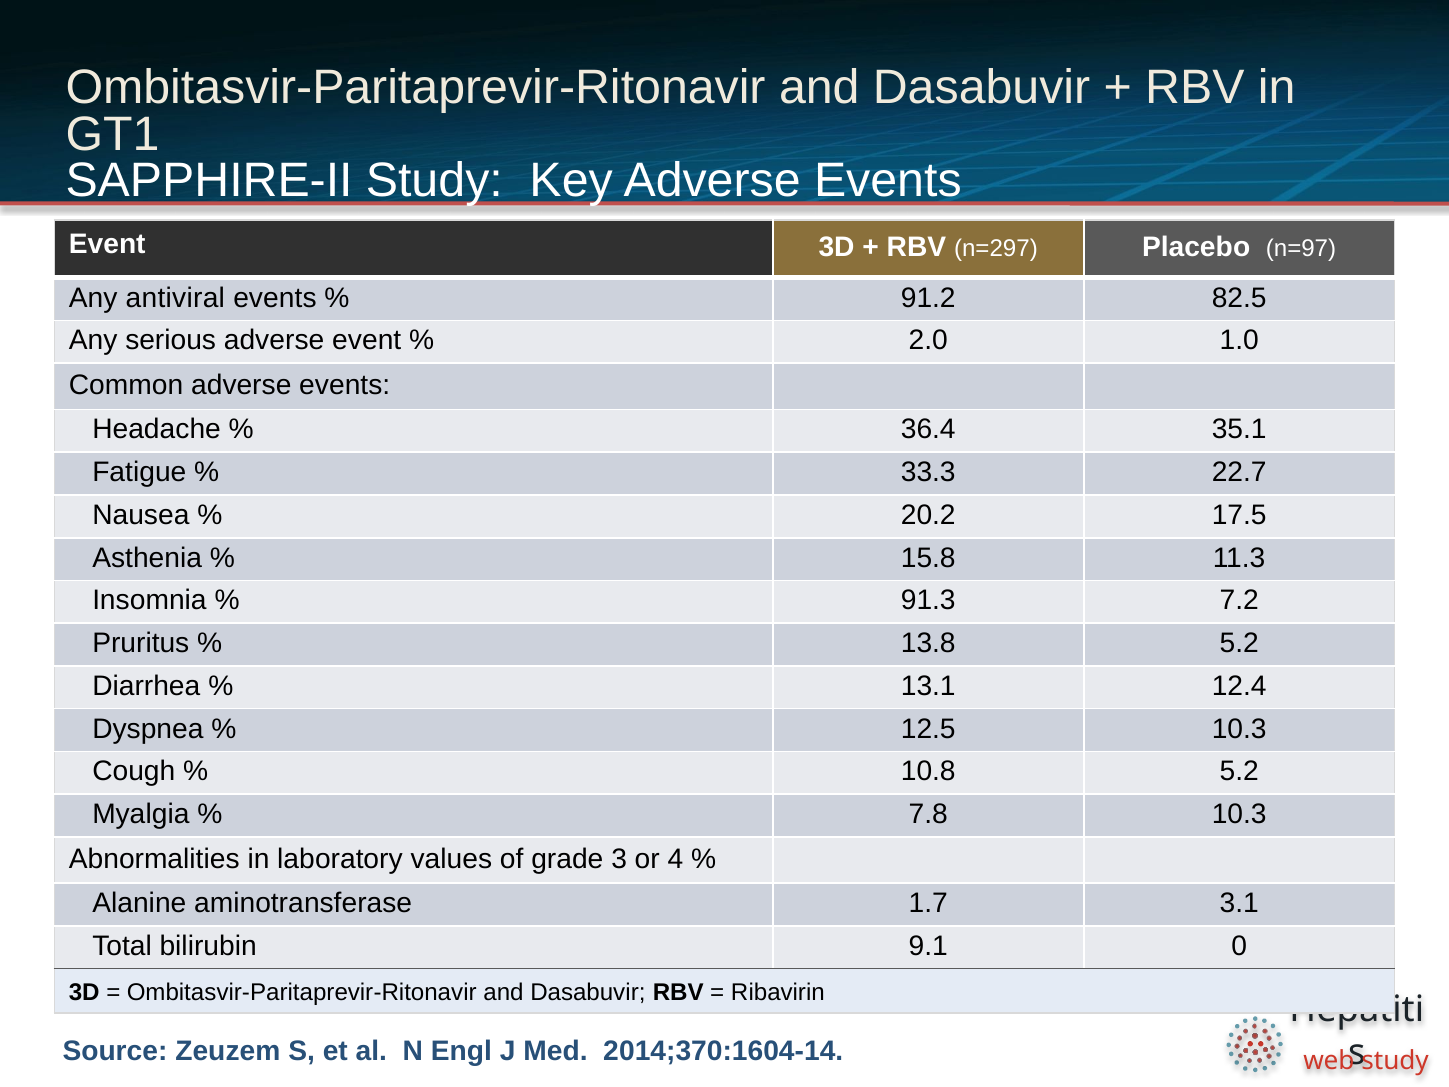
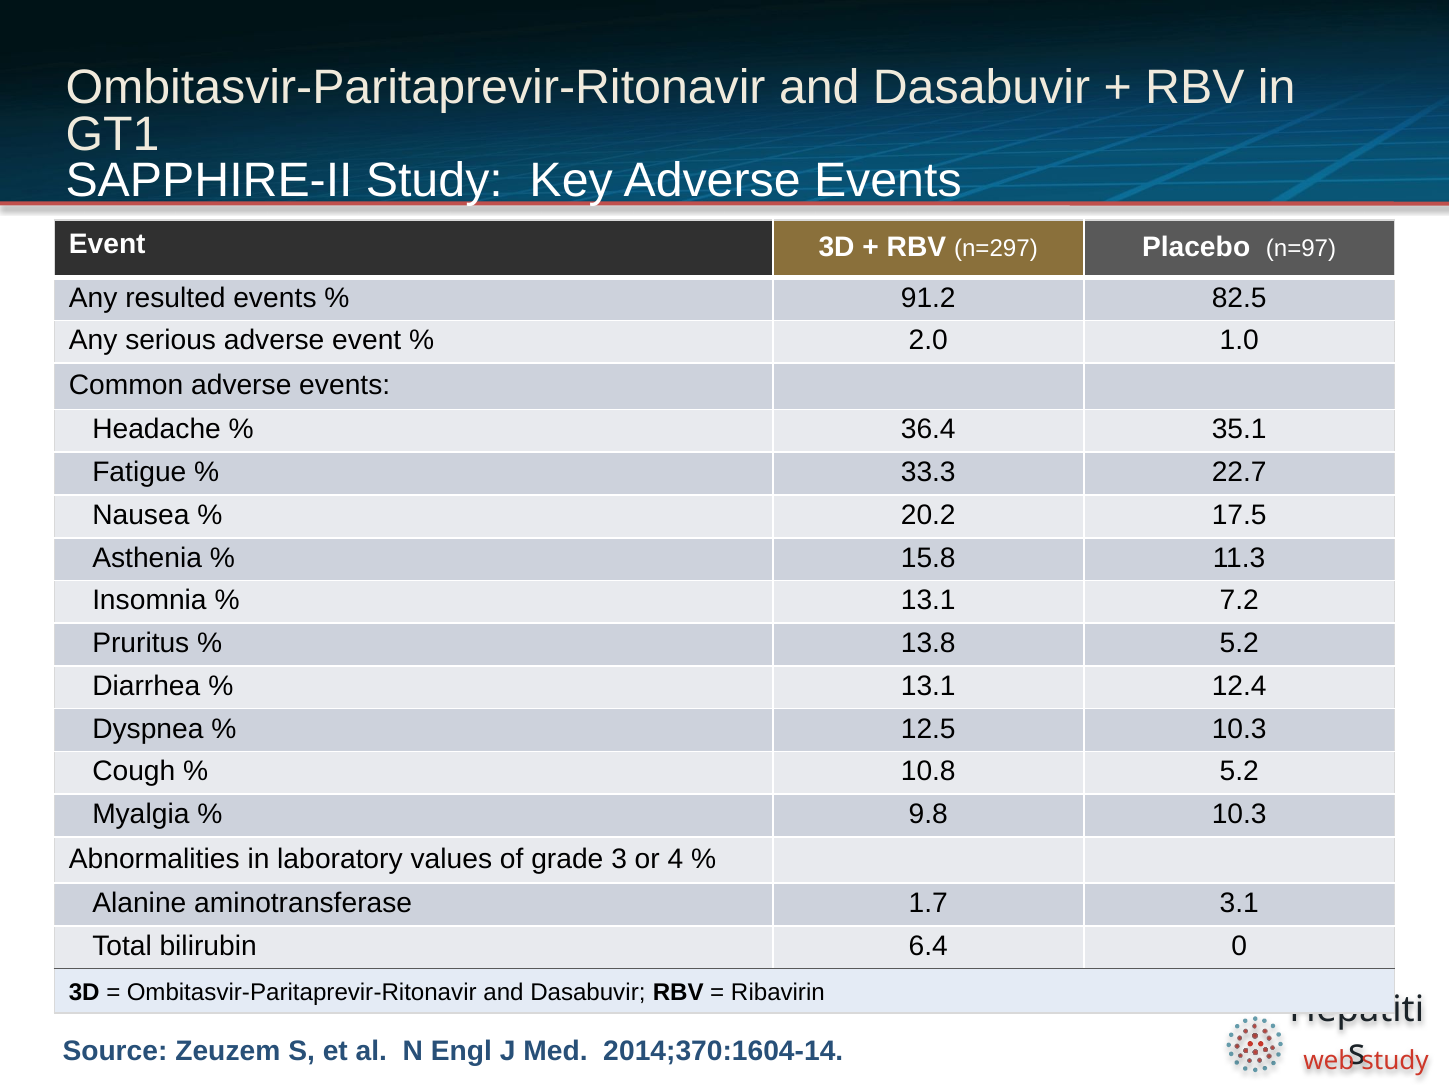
antiviral: antiviral -> resulted
91.3 at (928, 600): 91.3 -> 13.1
7.8: 7.8 -> 9.8
9.1: 9.1 -> 6.4
